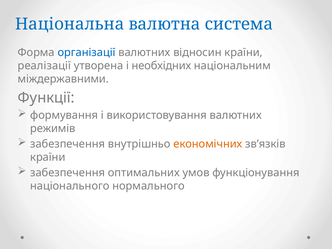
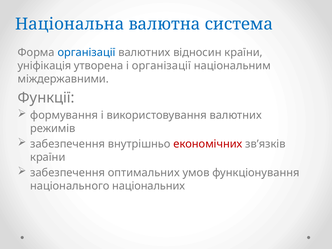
реалізації: реалізації -> уніфікація
і необхідних: необхідних -> організації
економічних colour: orange -> red
нормального: нормального -> національних
